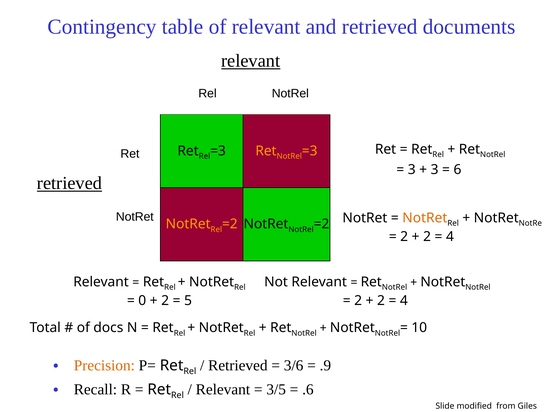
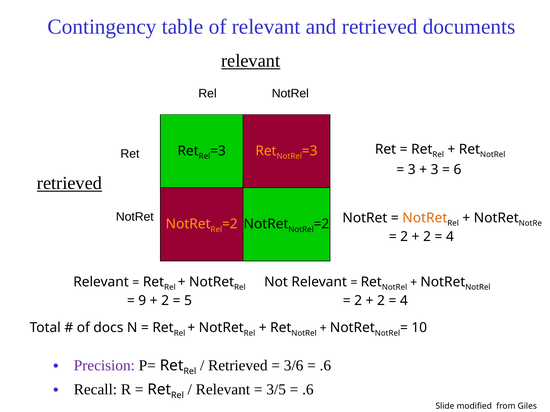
0: 0 -> 9
Precision colour: orange -> purple
.9 at (325, 366): .9 -> .6
